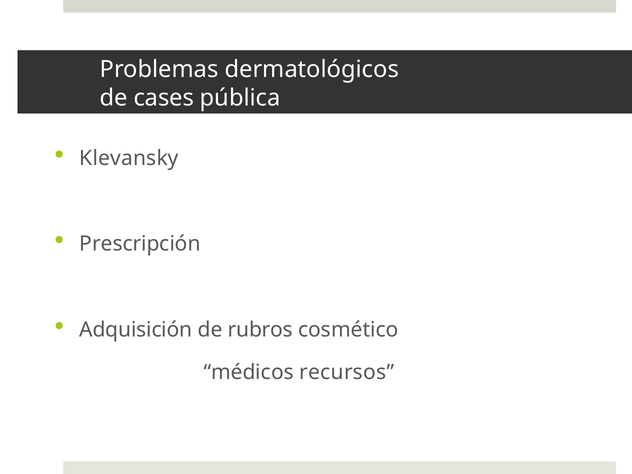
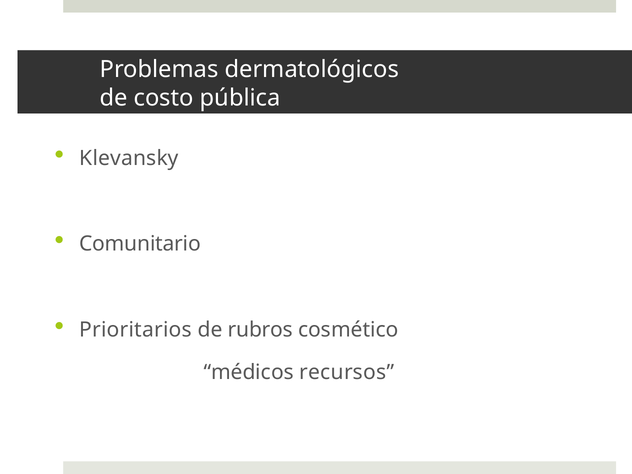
cases: cases -> costo
Prescripción: Prescripción -> Comunitario
Adquisición: Adquisición -> Prioritarios
